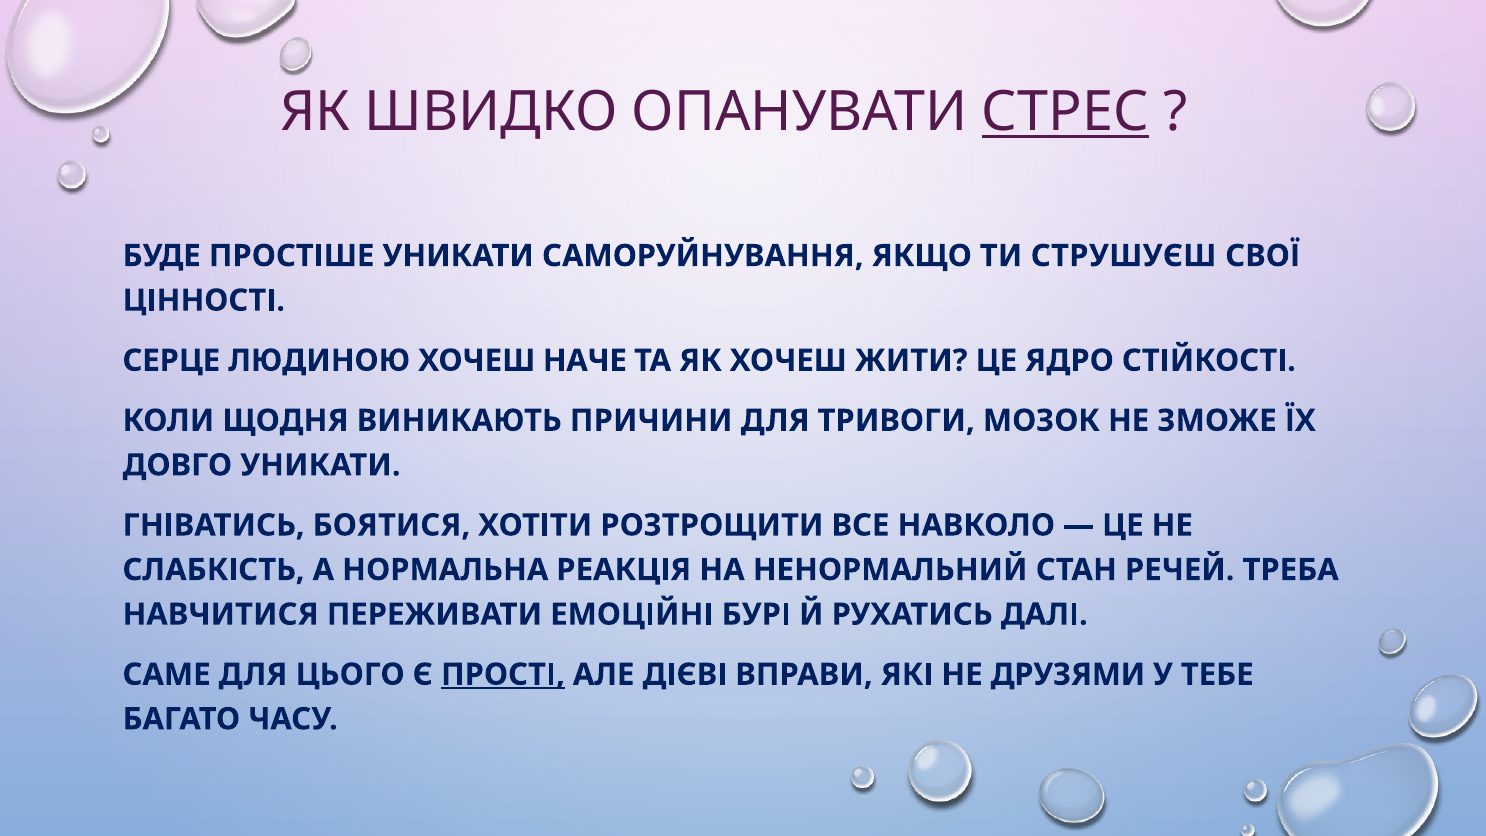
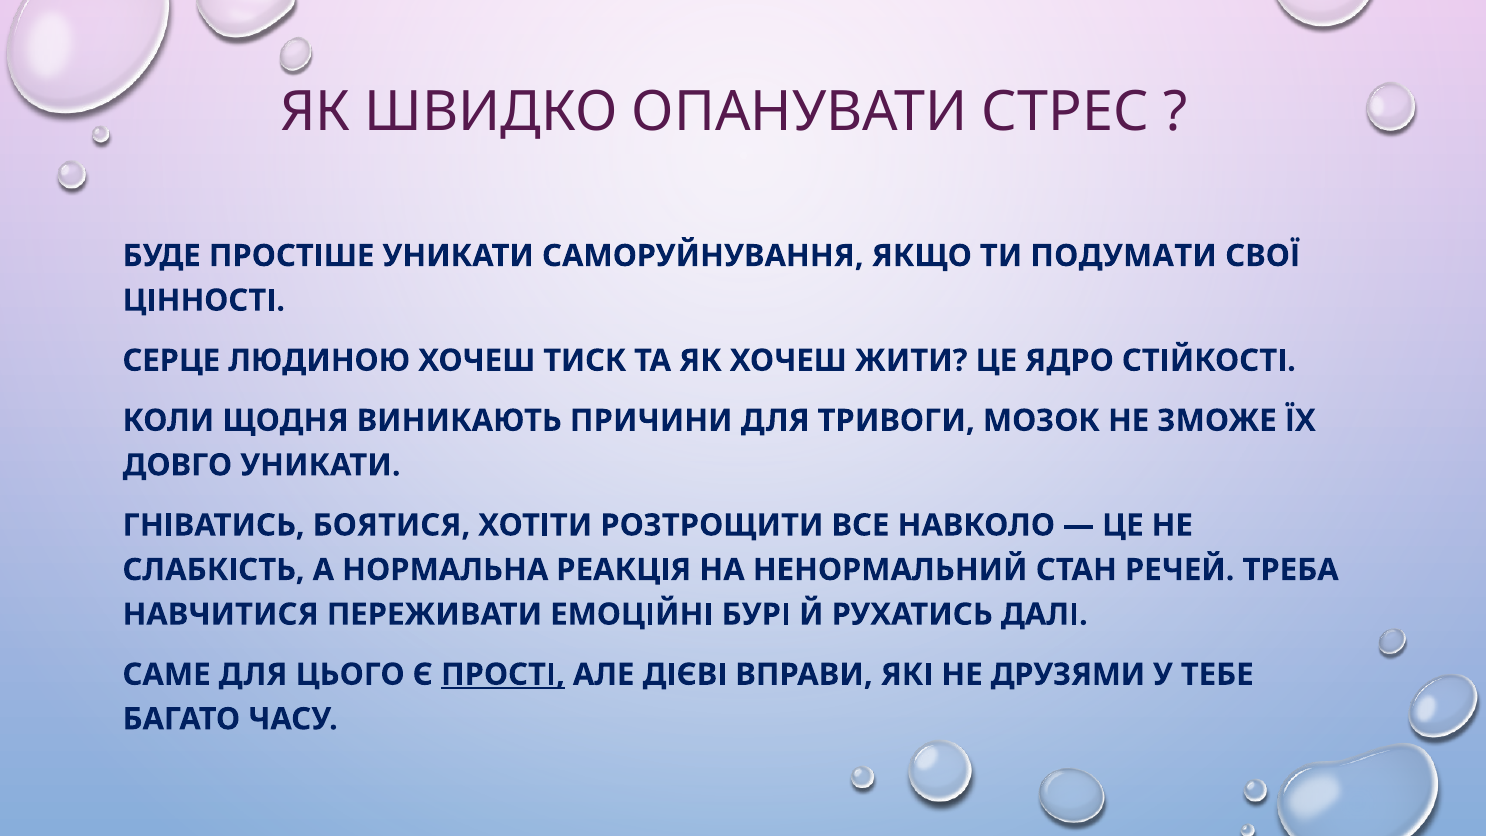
СТРЕС underline: present -> none
СТРУШУЄШ: СТРУШУЄШ -> ПОДУМАТИ
НАЧЕ: НАЧЕ -> ТИСК
